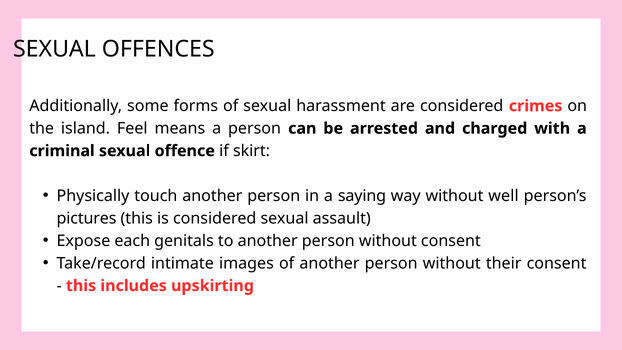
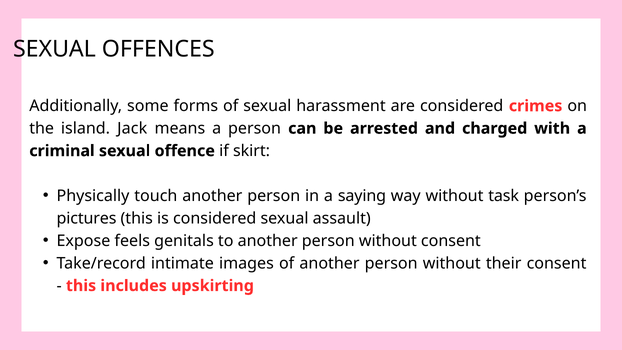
Feel: Feel -> Jack
well: well -> task
each: each -> feels
